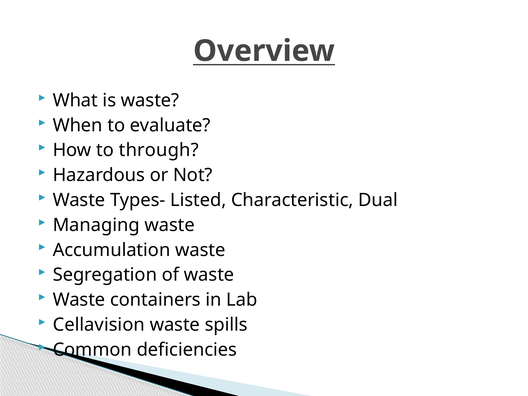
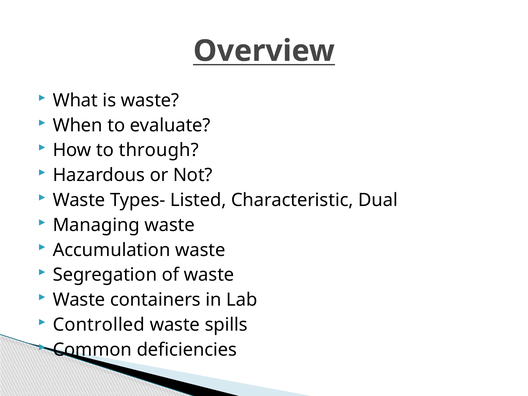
Cellavision: Cellavision -> Controlled
